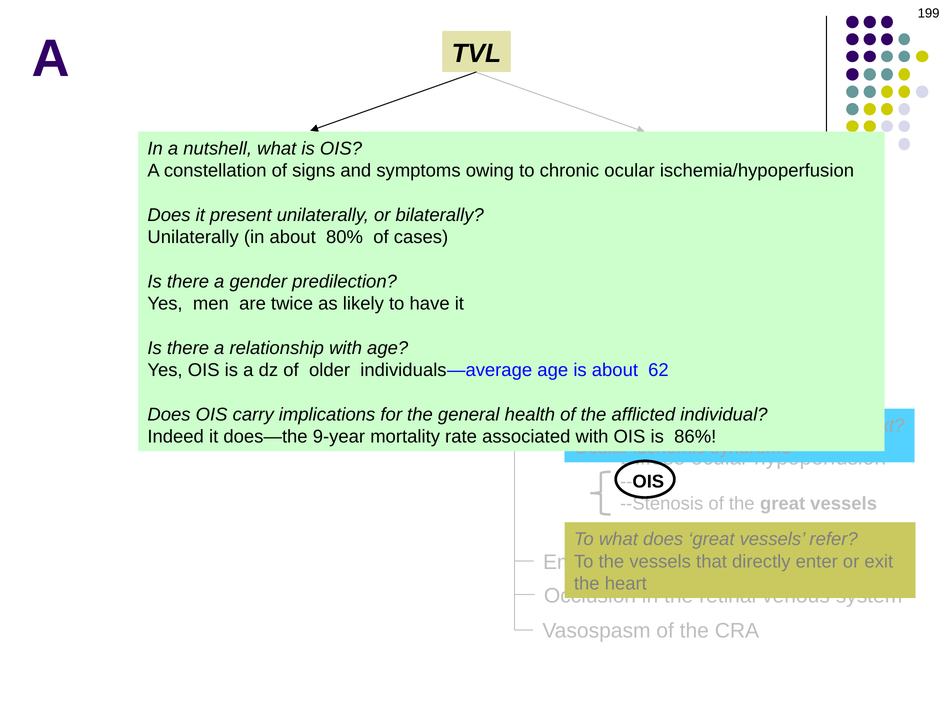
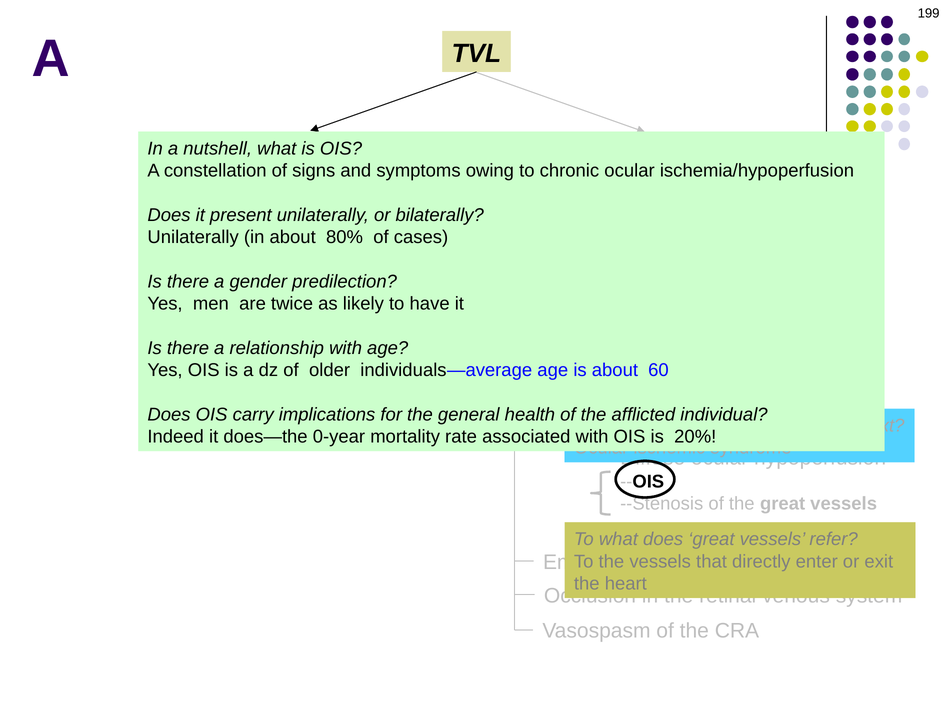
62: 62 -> 60
9-year: 9-year -> 0-year
86%: 86% -> 20%
